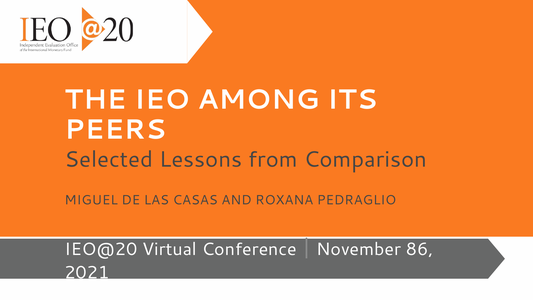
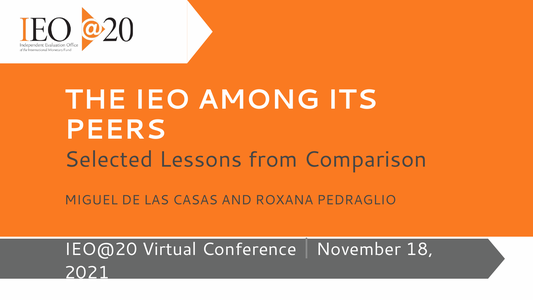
86: 86 -> 18
